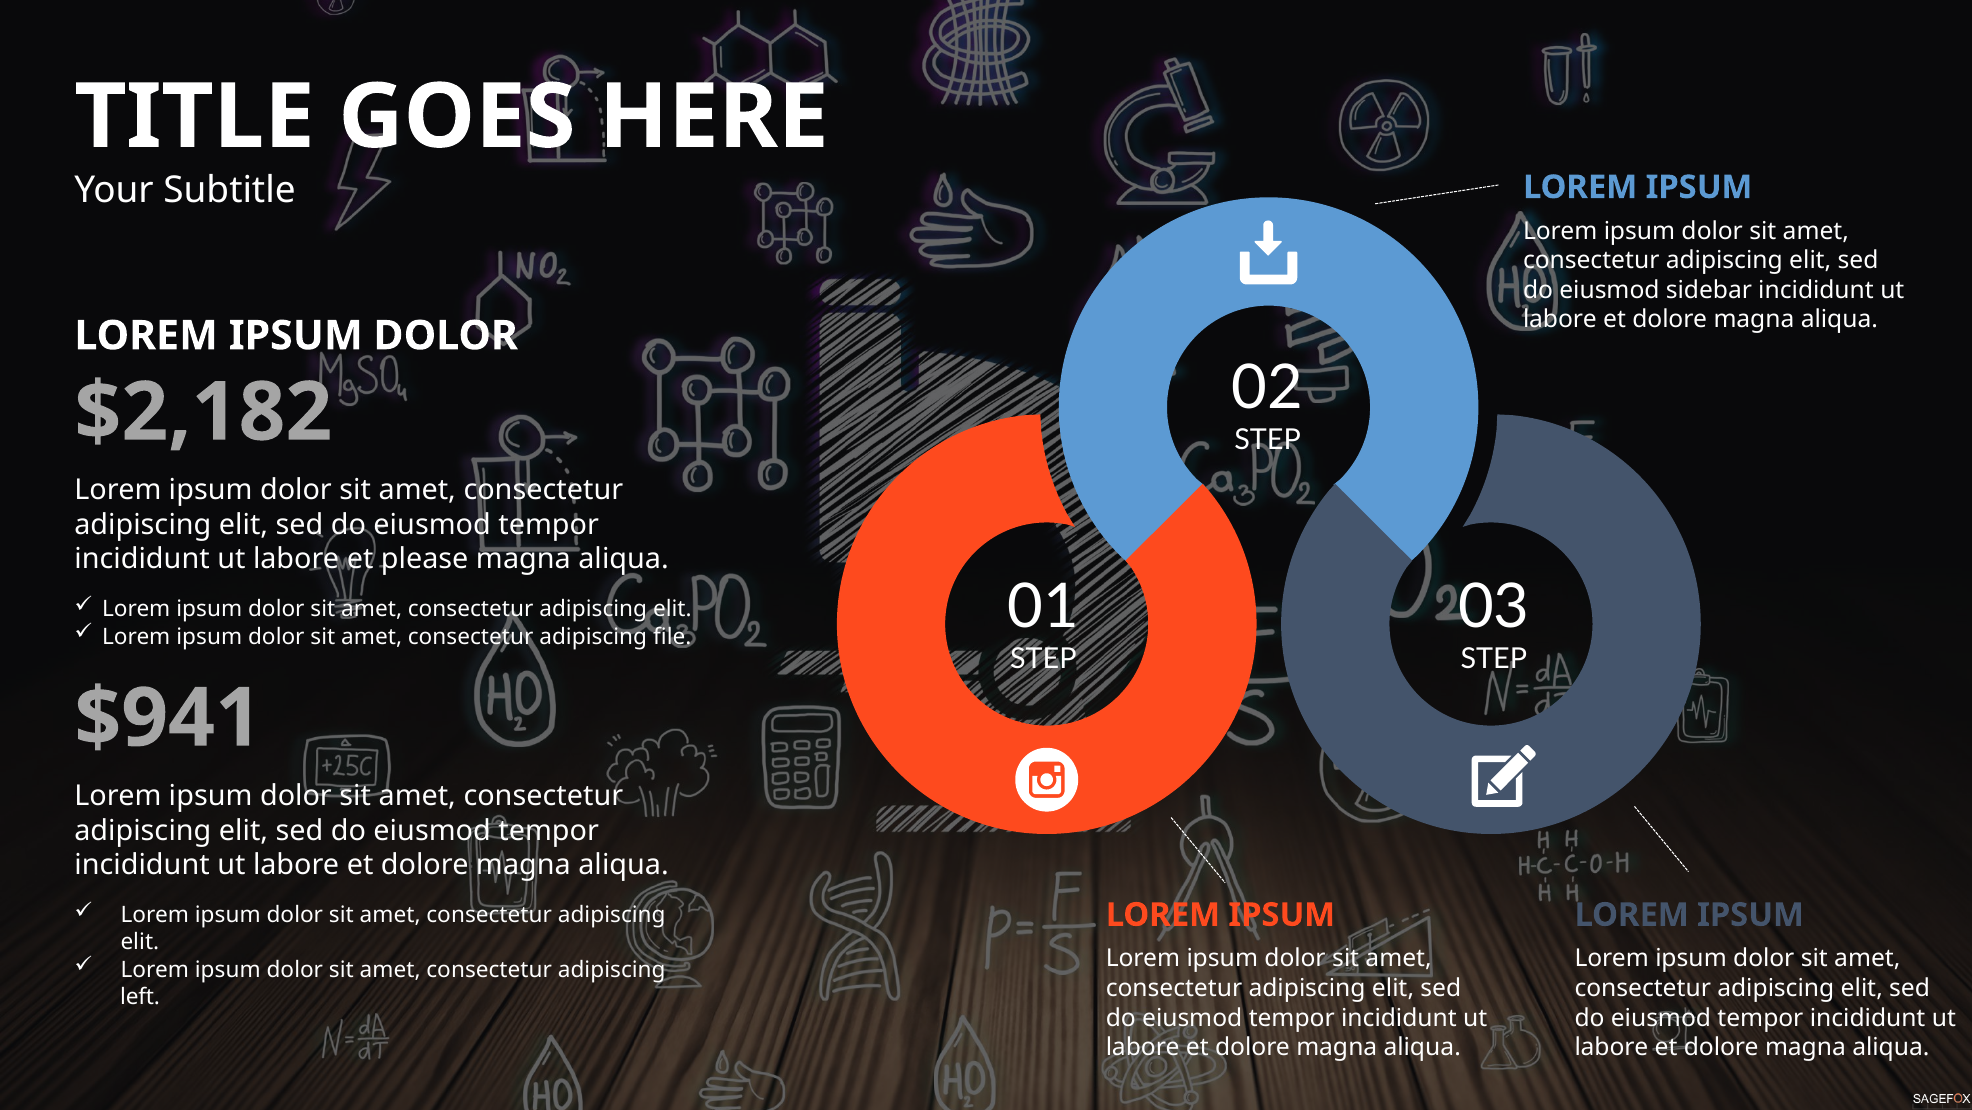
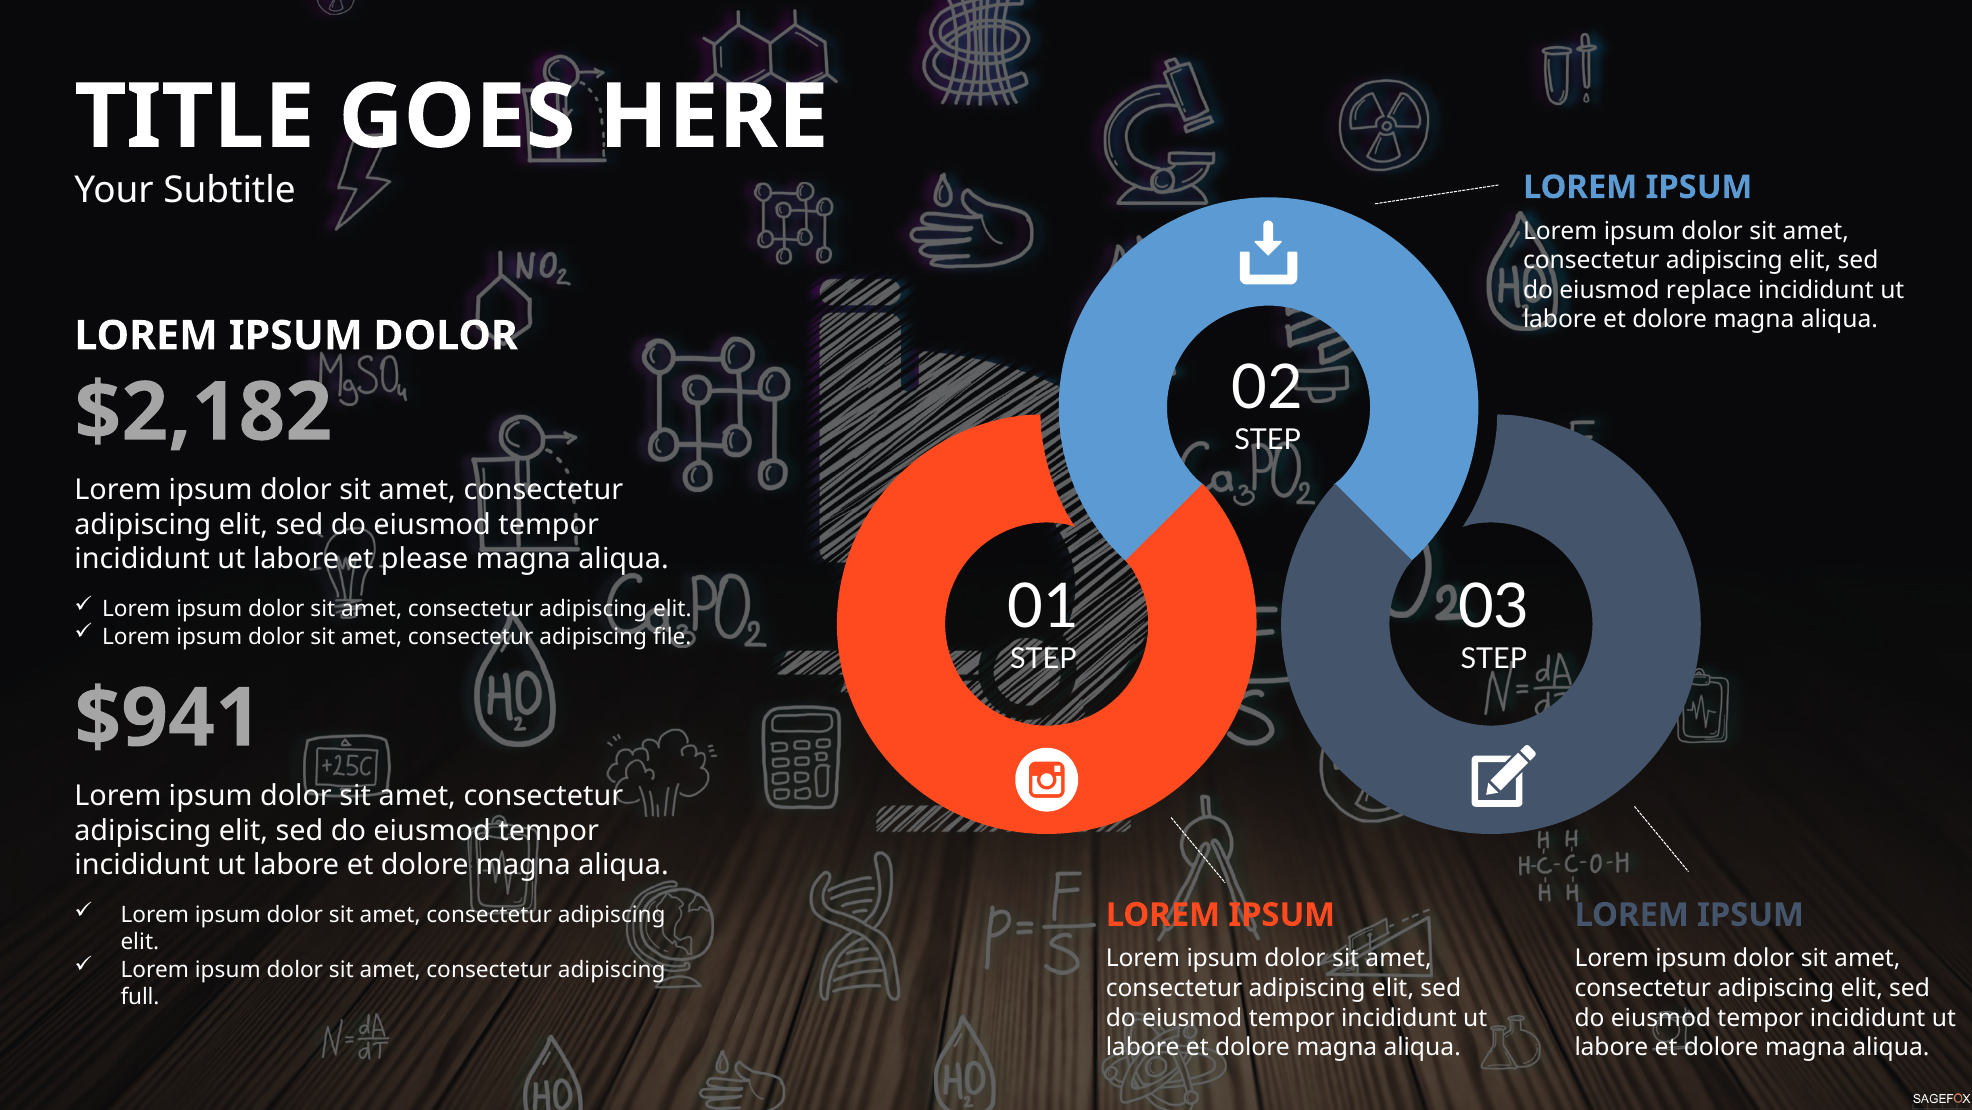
sidebar: sidebar -> replace
left: left -> full
